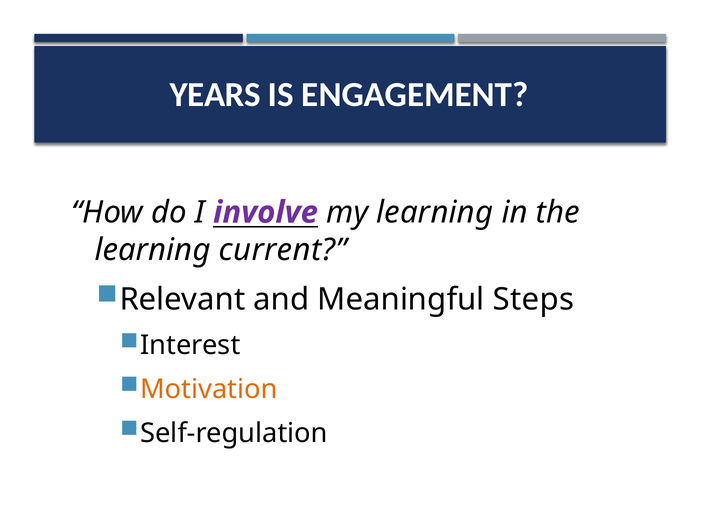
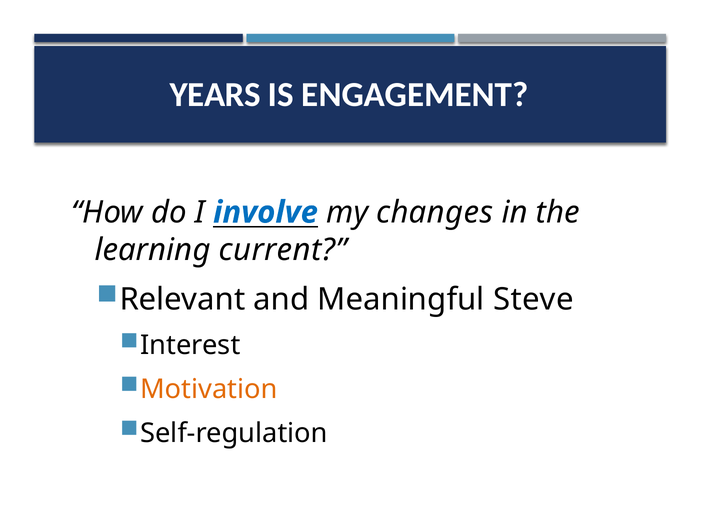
involve colour: purple -> blue
my learning: learning -> changes
Steps: Steps -> Steve
